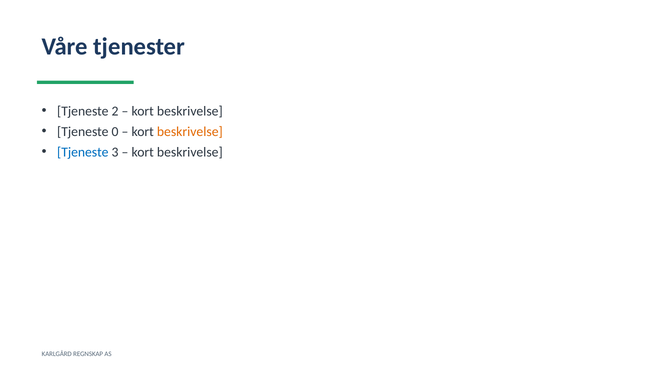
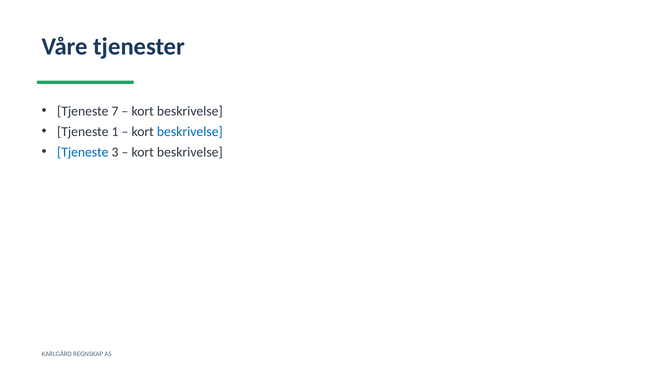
2: 2 -> 7
0: 0 -> 1
beskrivelse at (190, 132) colour: orange -> blue
